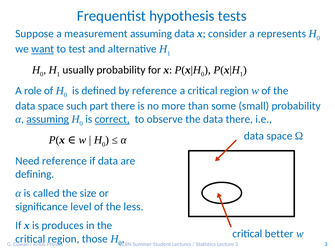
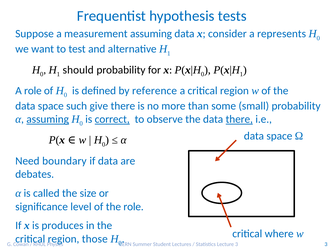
want underline: present -> none
usually: usually -> should
part: part -> give
there at (239, 119) underline: none -> present
Need reference: reference -> boundary
defining: defining -> debates
the less: less -> role
better: better -> where
